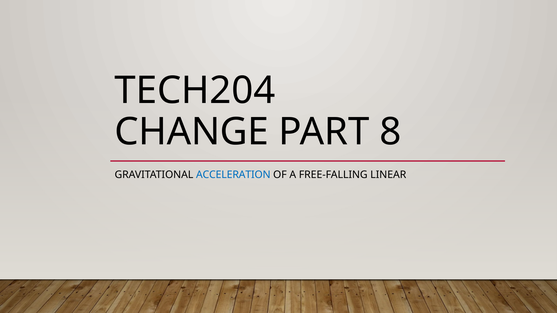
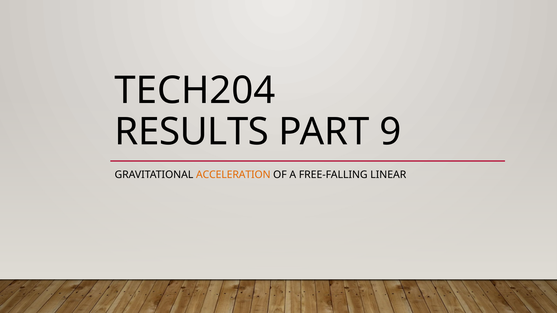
CHANGE: CHANGE -> RESULTS
8: 8 -> 9
ACCELERATION colour: blue -> orange
